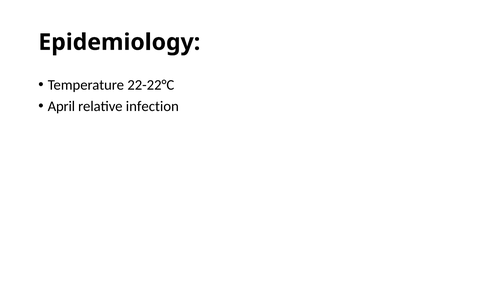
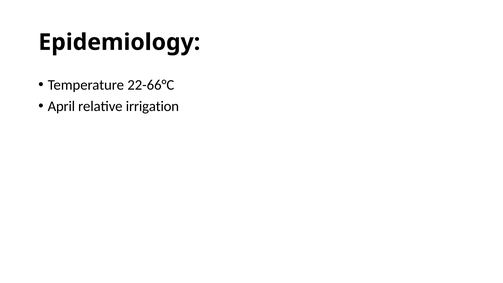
22-22°C: 22-22°C -> 22-66°C
infection: infection -> irrigation
